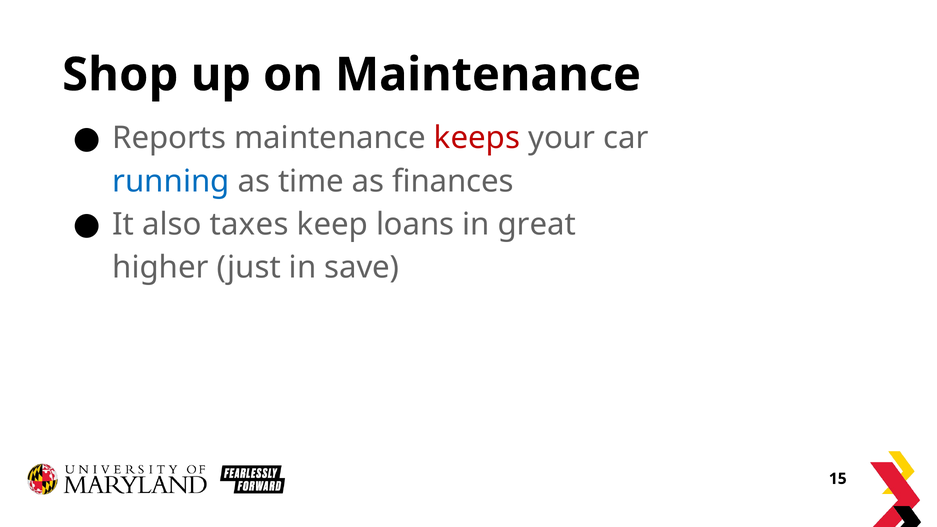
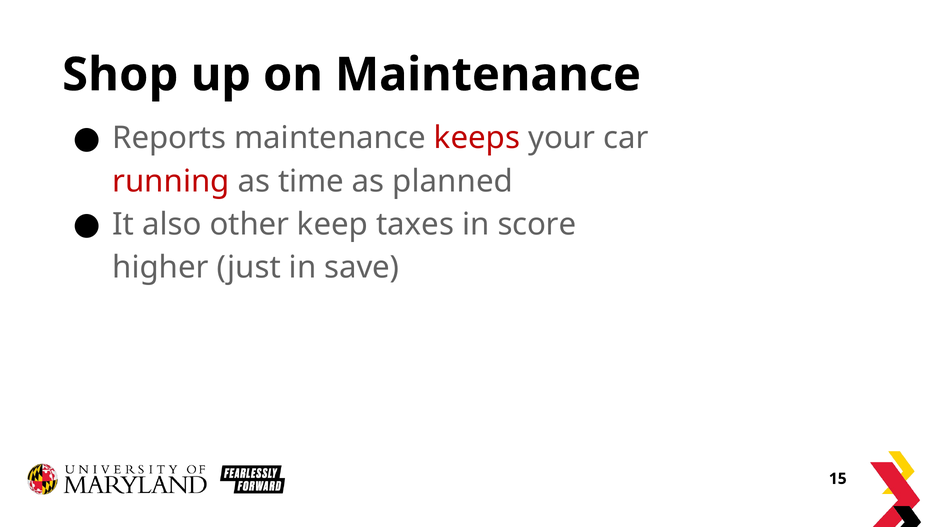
running colour: blue -> red
finances: finances -> planned
taxes: taxes -> other
loans: loans -> taxes
great: great -> score
